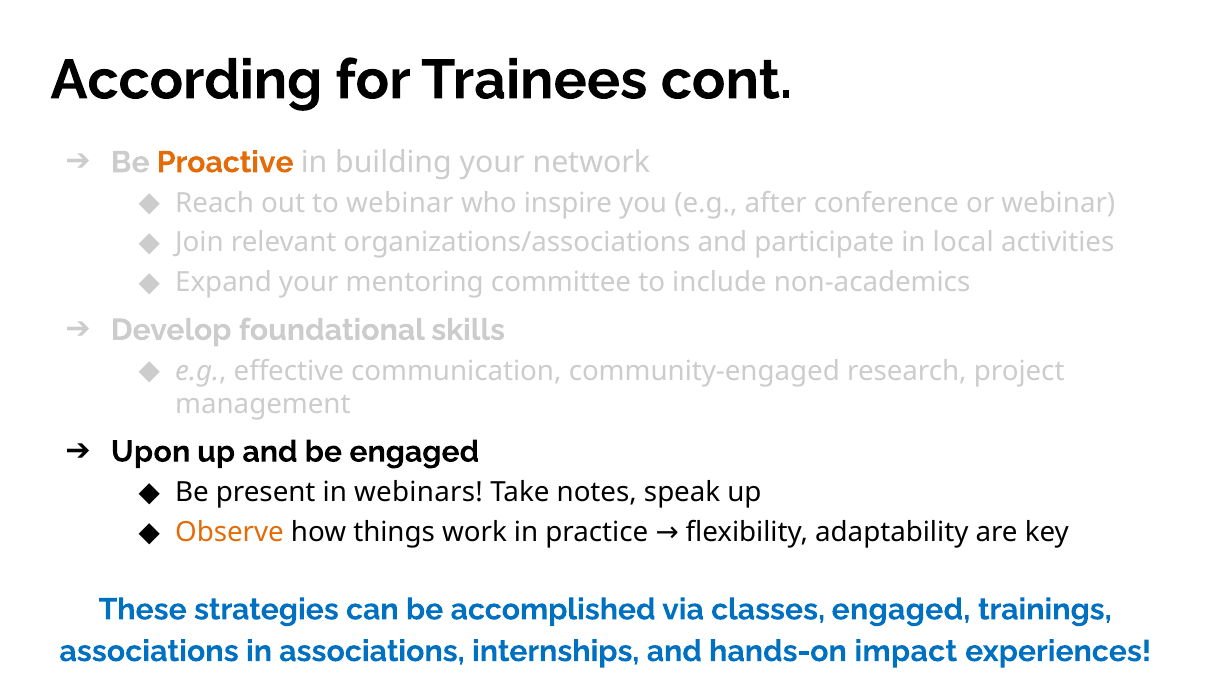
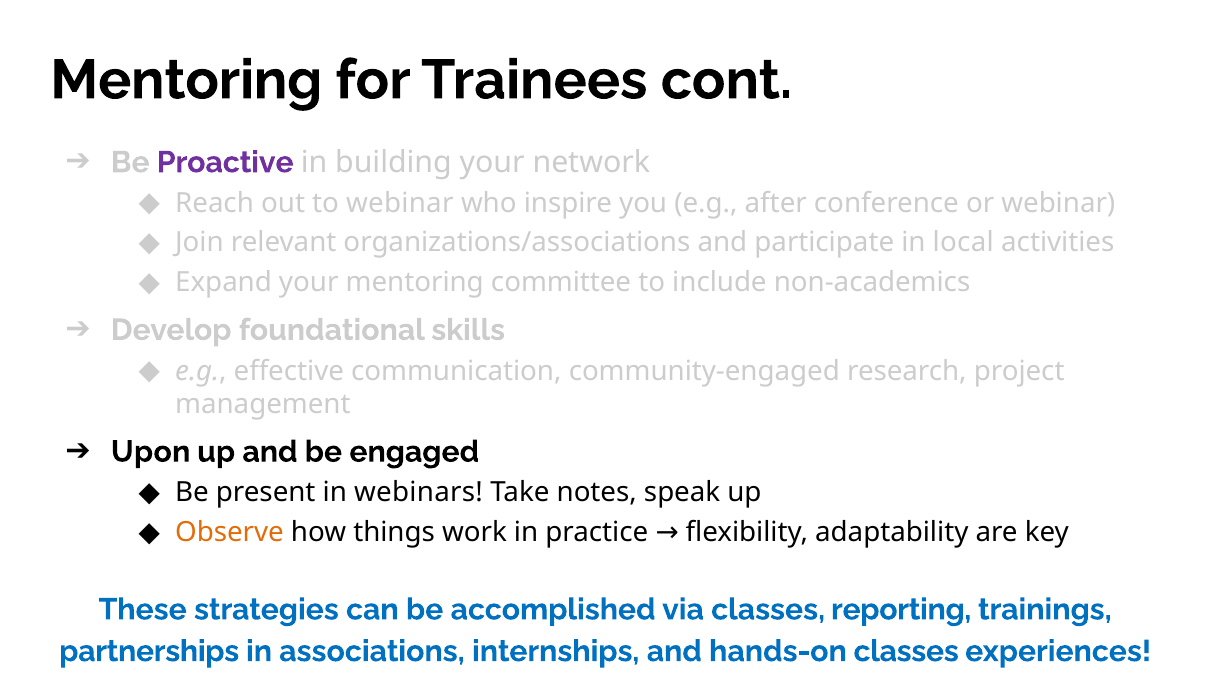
According at (186, 80): According -> Mentoring
Proactive colour: orange -> purple
classes engaged: engaged -> reporting
associations at (149, 651): associations -> partnerships
hands-on impact: impact -> classes
